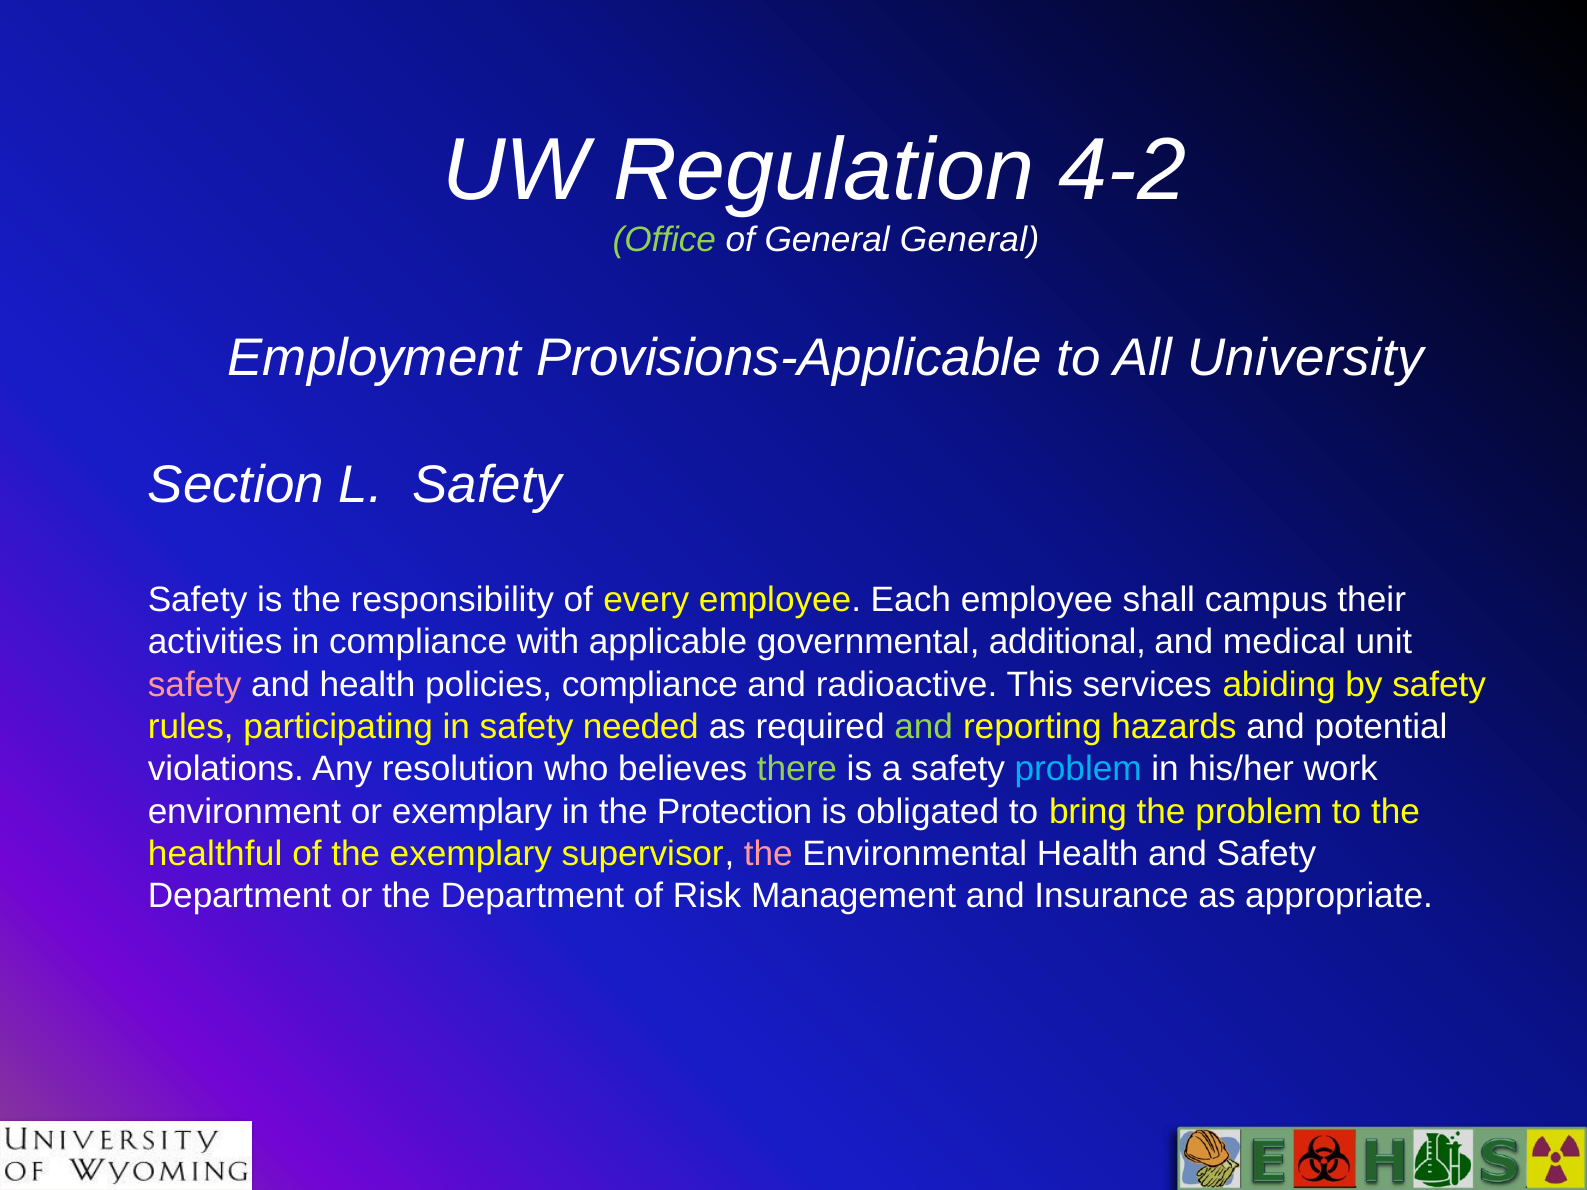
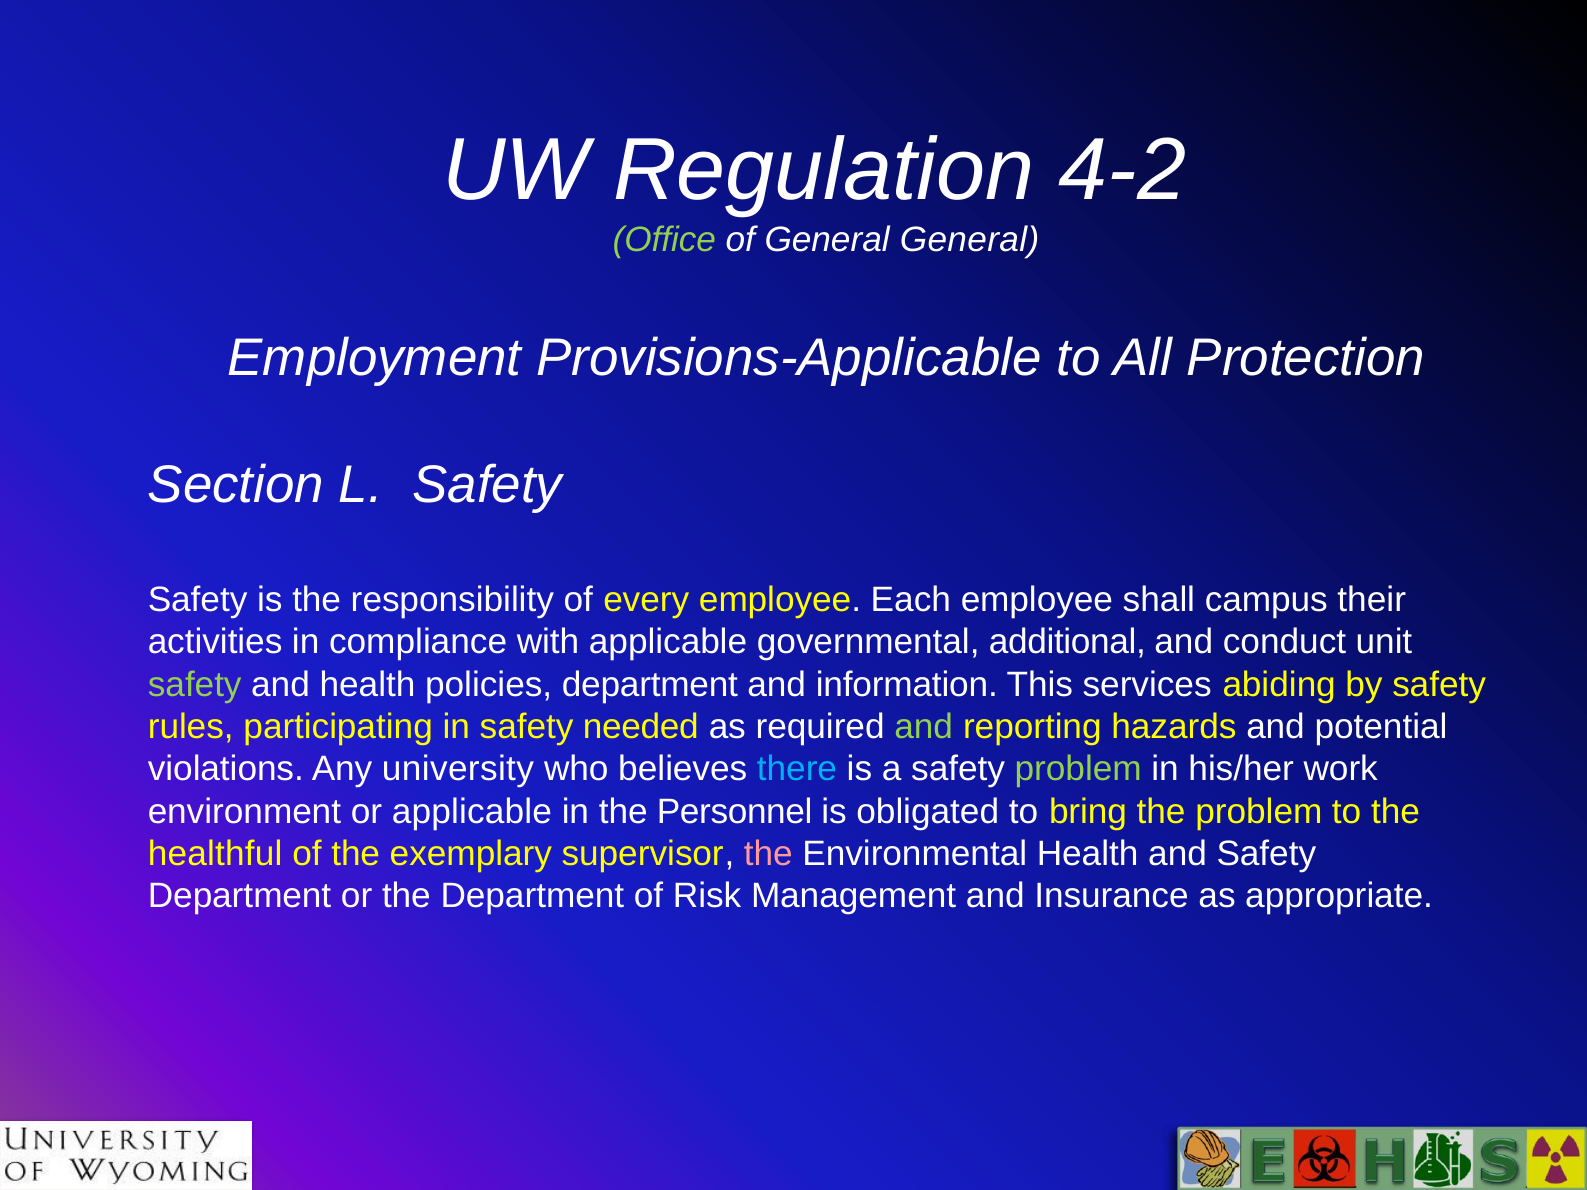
University: University -> Protection
medical: medical -> conduct
safety at (195, 685) colour: pink -> light green
policies compliance: compliance -> department
radioactive: radioactive -> information
resolution: resolution -> university
there colour: light green -> light blue
problem at (1078, 769) colour: light blue -> light green
or exemplary: exemplary -> applicable
Protection: Protection -> Personnel
